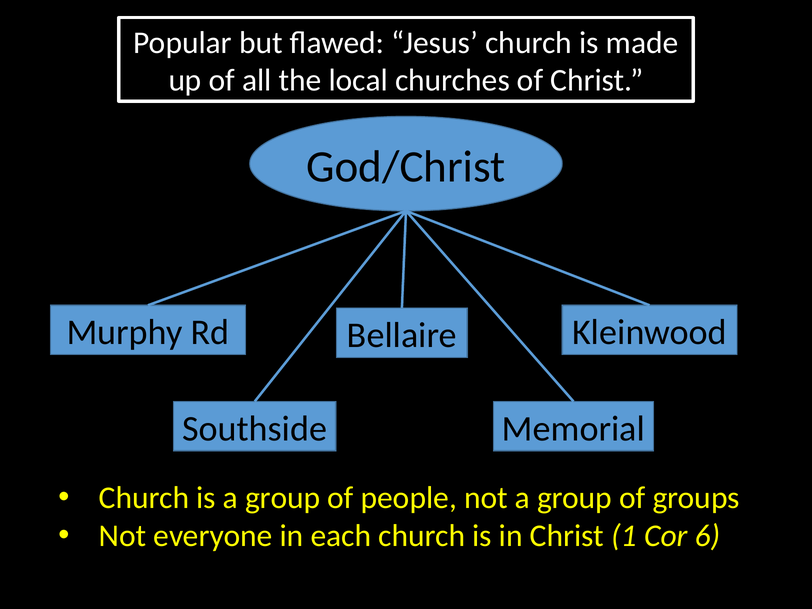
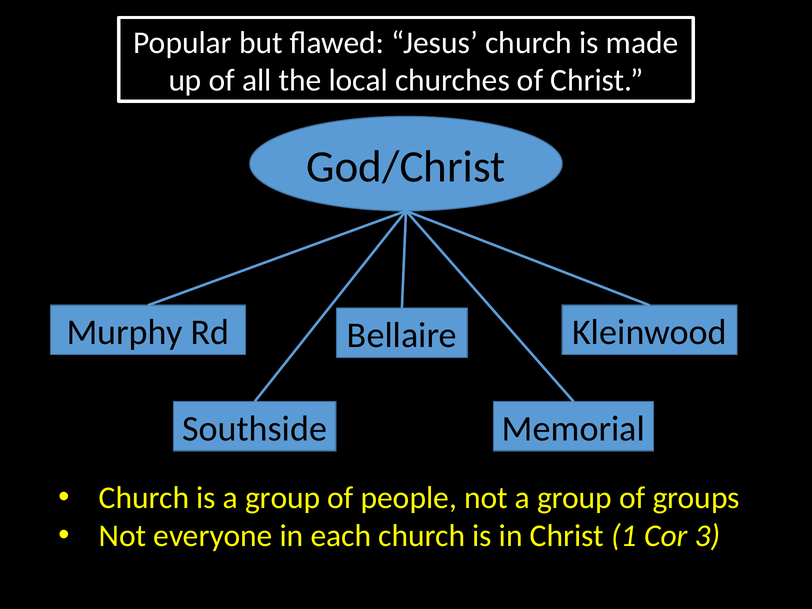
6: 6 -> 3
